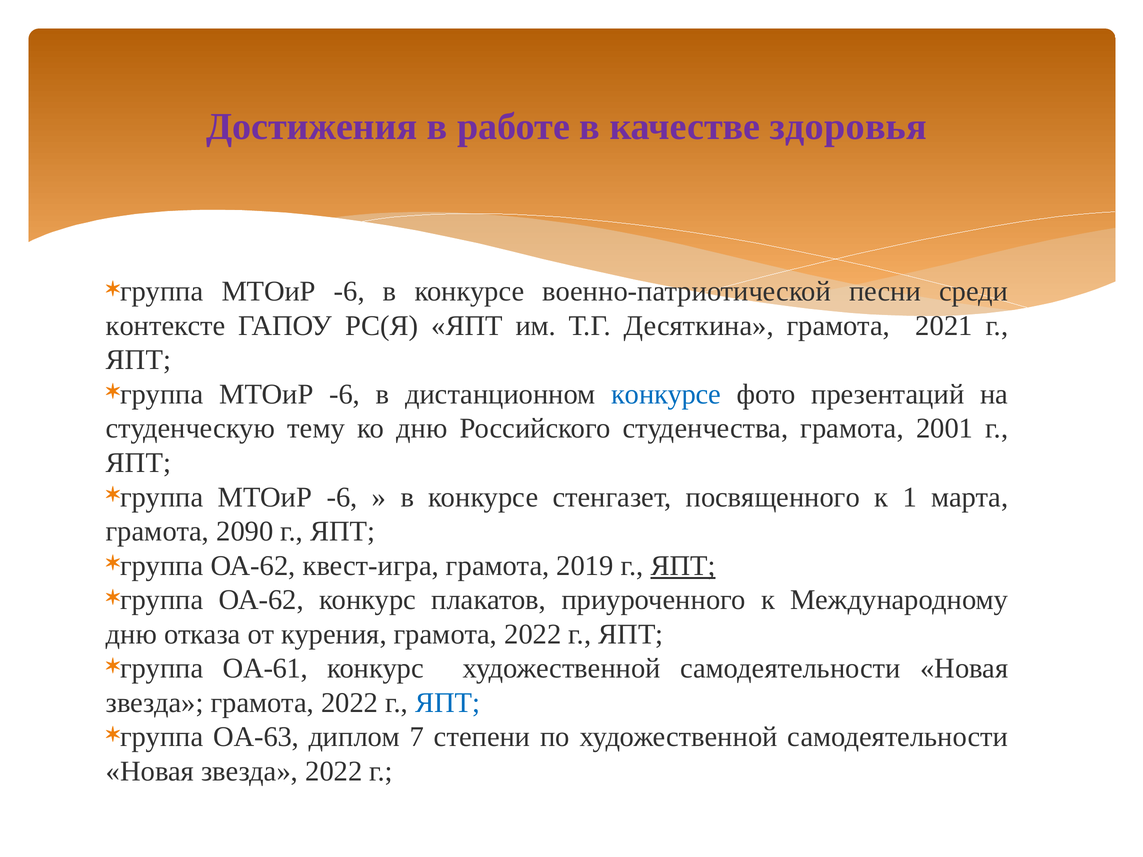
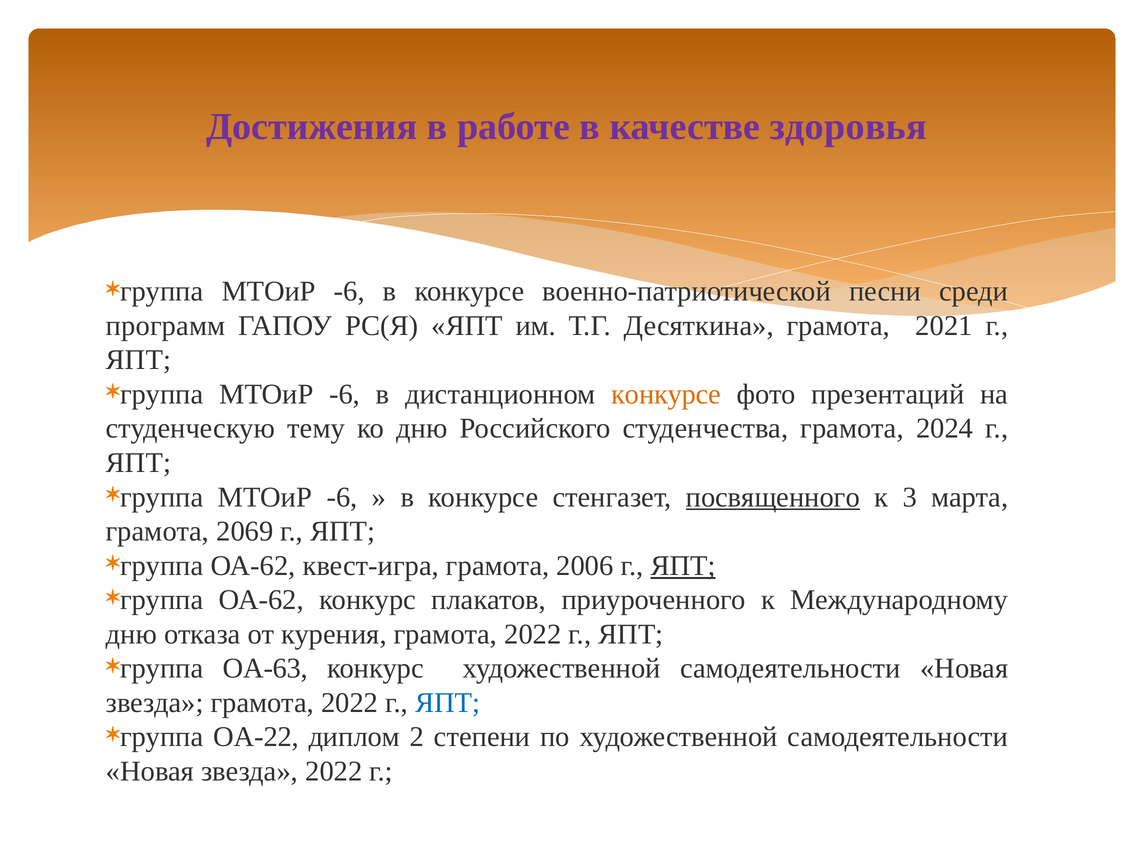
контексте: контексте -> программ
конкурсе at (666, 394) colour: blue -> orange
2001: 2001 -> 2024
посвященного underline: none -> present
1: 1 -> 3
2090: 2090 -> 2069
2019: 2019 -> 2006
ОА-61: ОА-61 -> ОА-63
ОА-63: ОА-63 -> ОА-22
7: 7 -> 2
